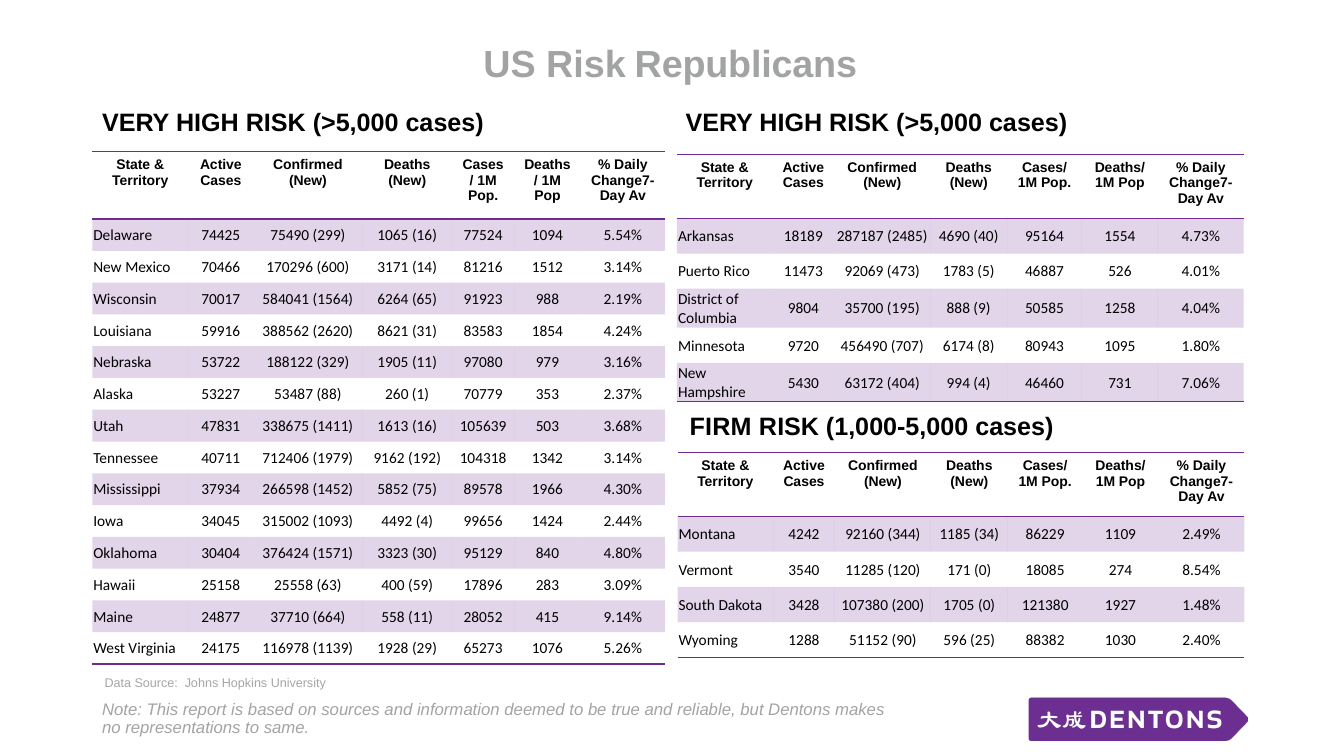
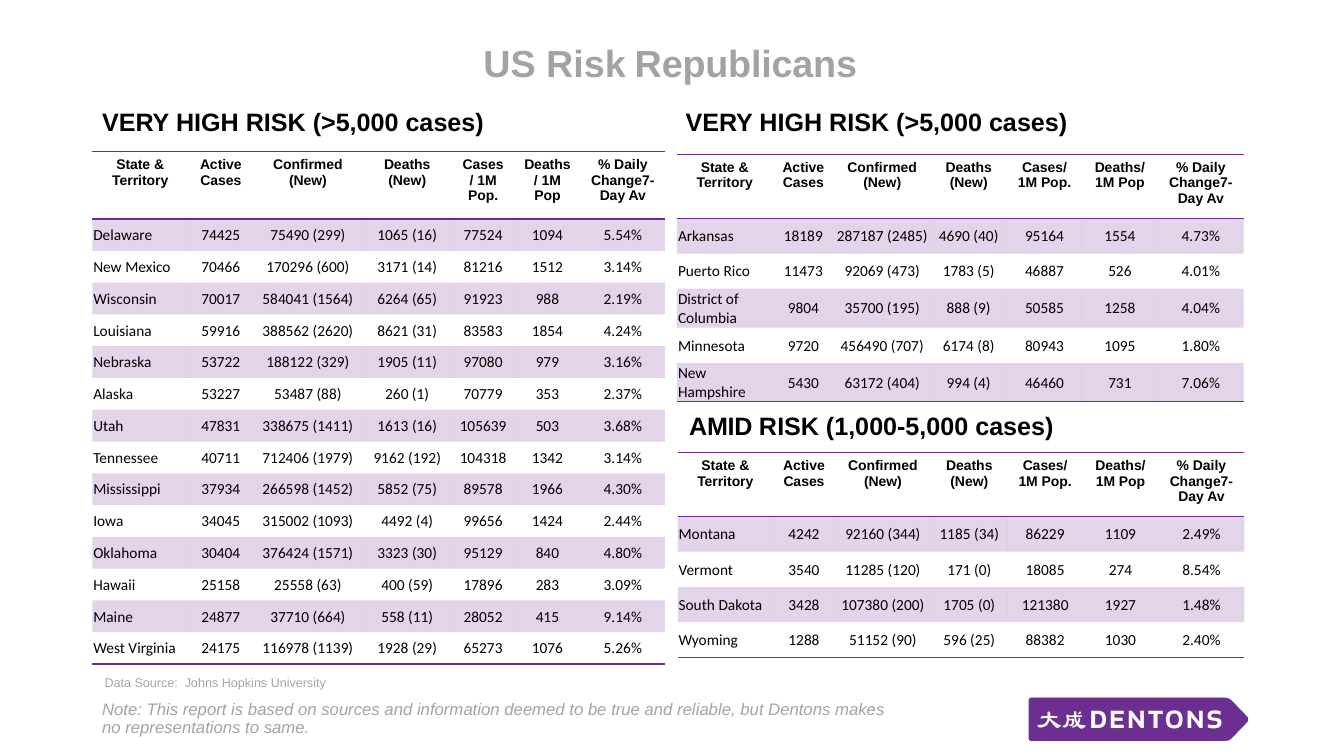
FIRM: FIRM -> AMID
